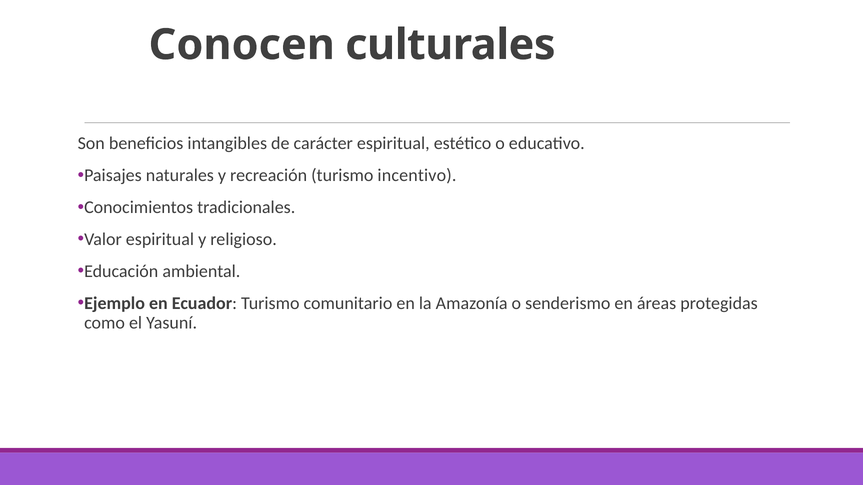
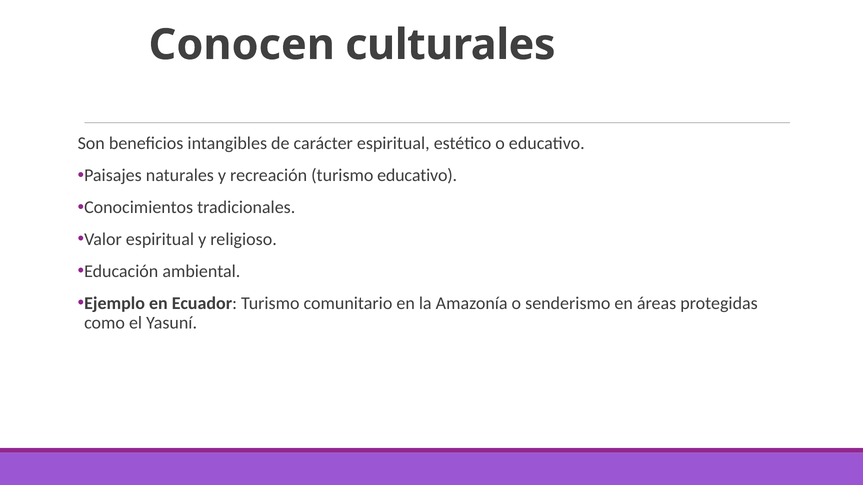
turismo incentivo: incentivo -> educativo
